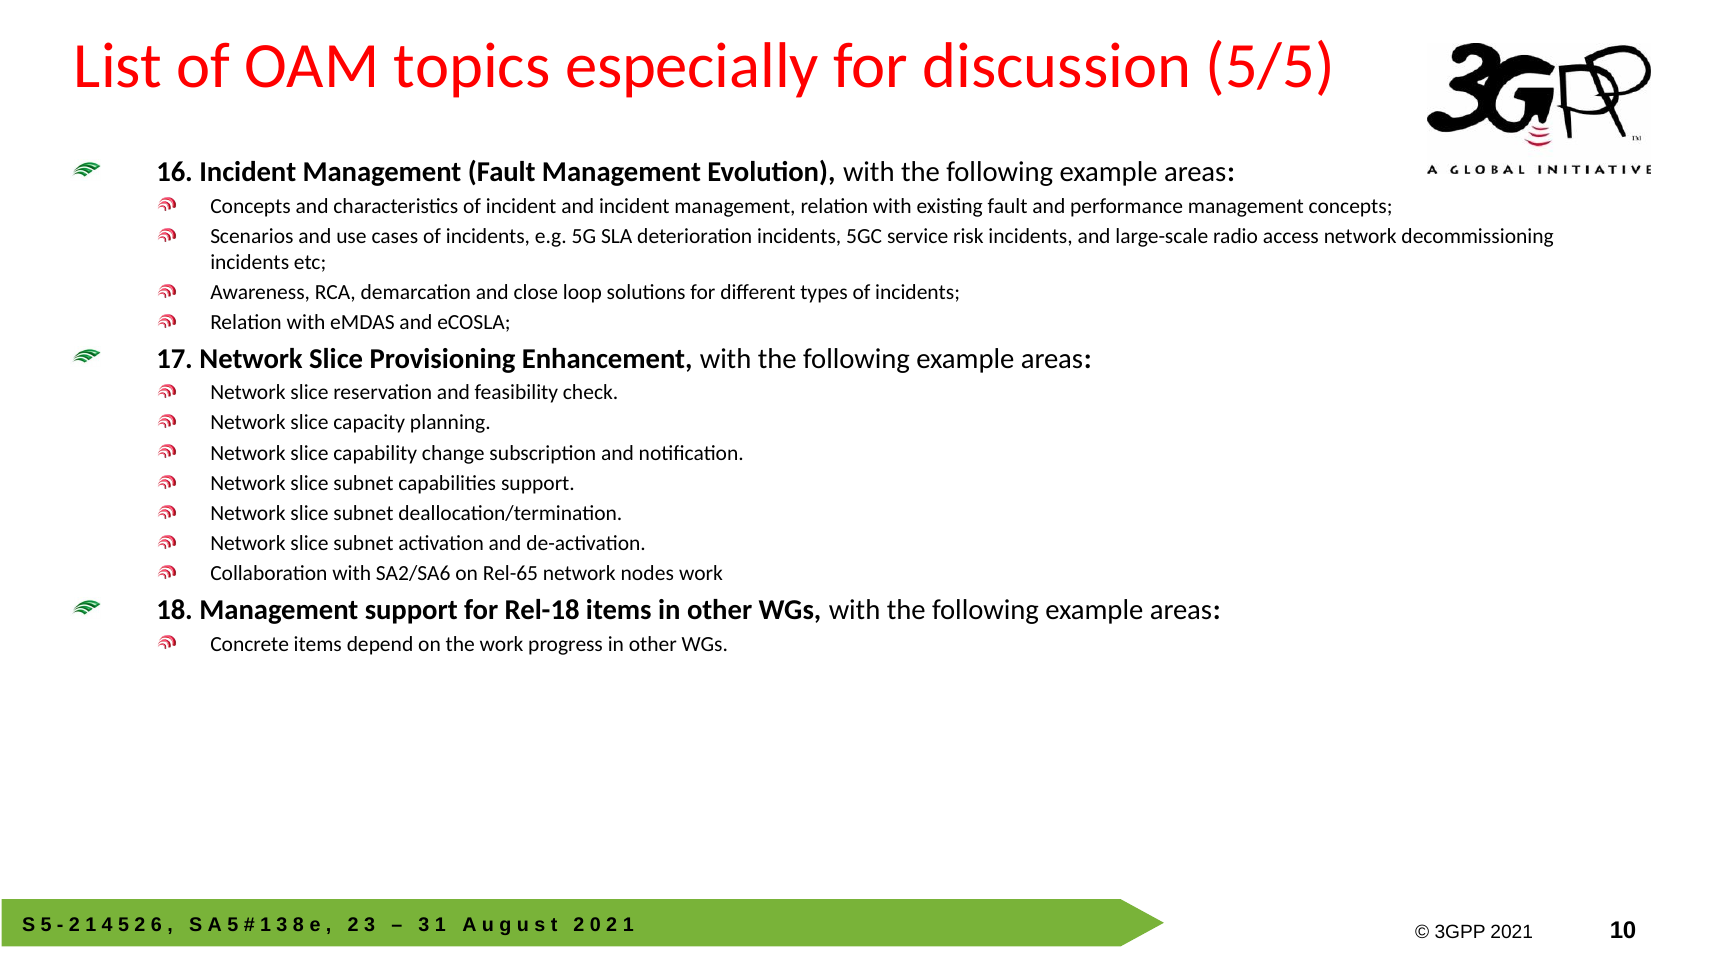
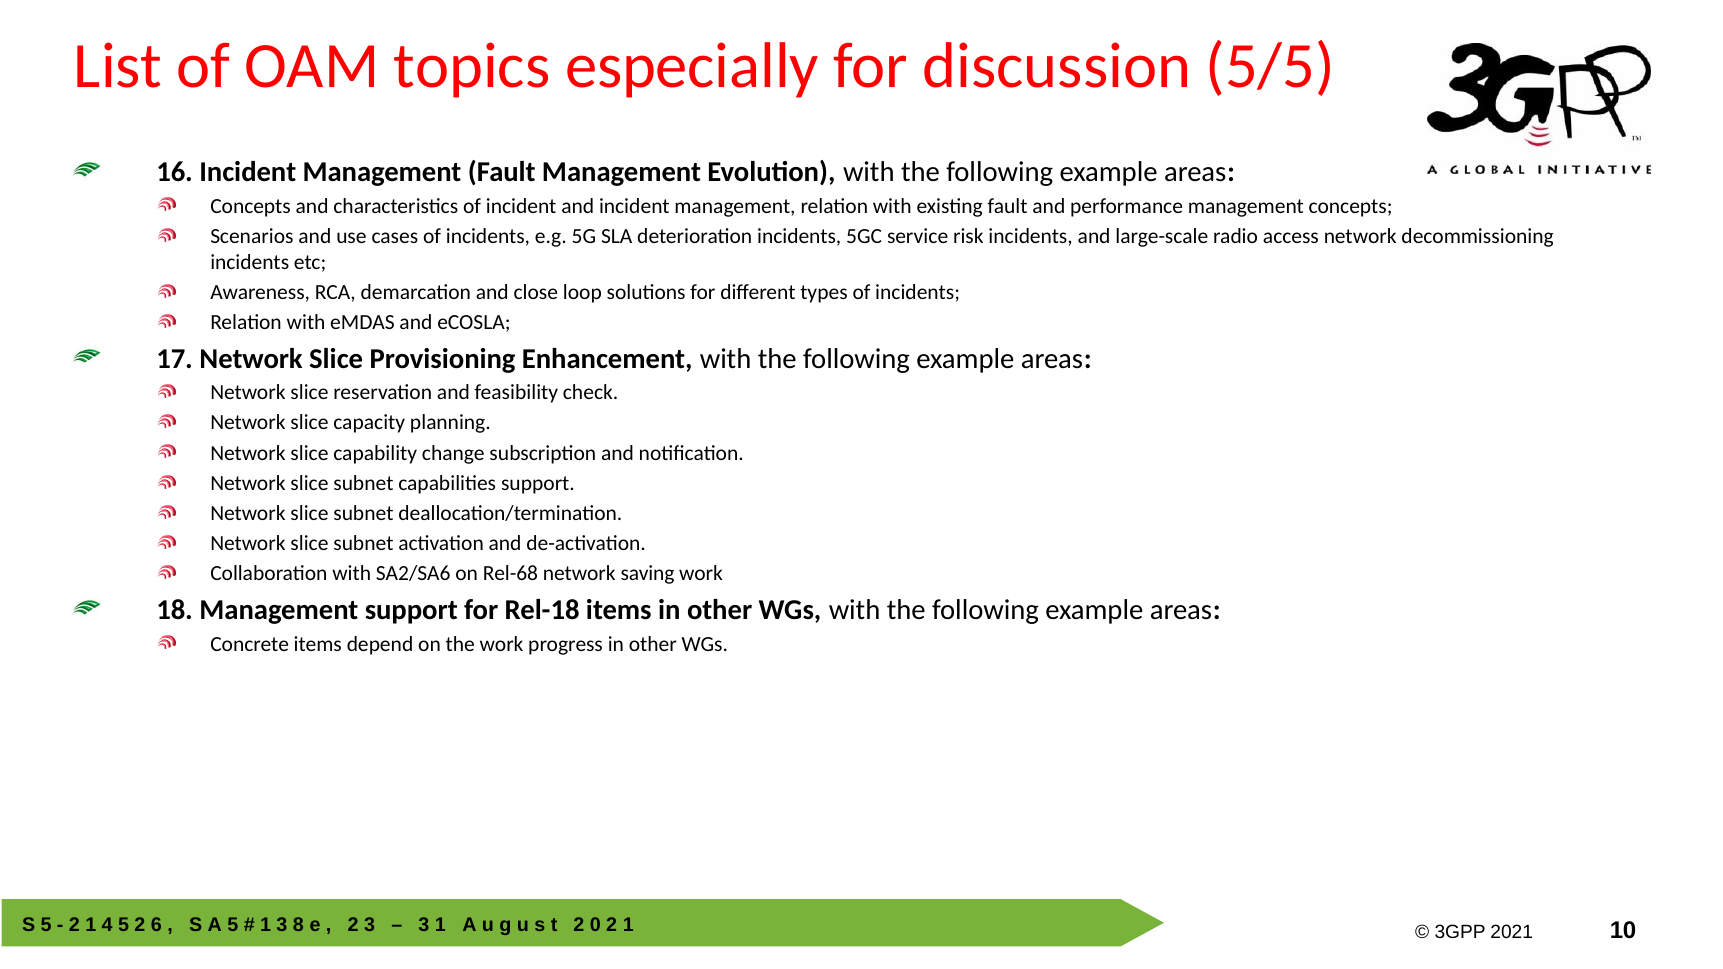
Rel-65: Rel-65 -> Rel-68
nodes: nodes -> saving
